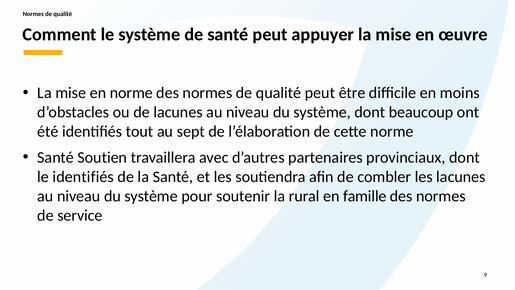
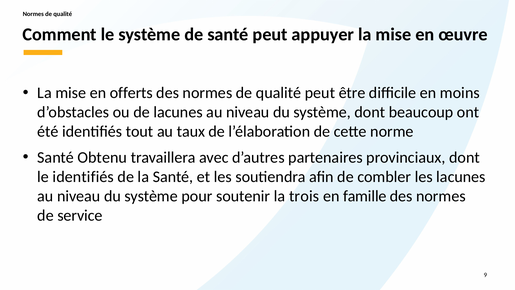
en norme: norme -> offerts
sept: sept -> taux
Soutien: Soutien -> Obtenu
rural: rural -> trois
